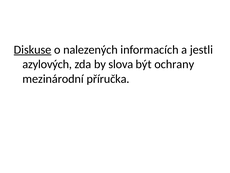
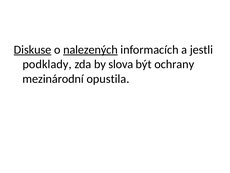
nalezených underline: none -> present
azylových: azylových -> podklady
příručka: příručka -> opustila
